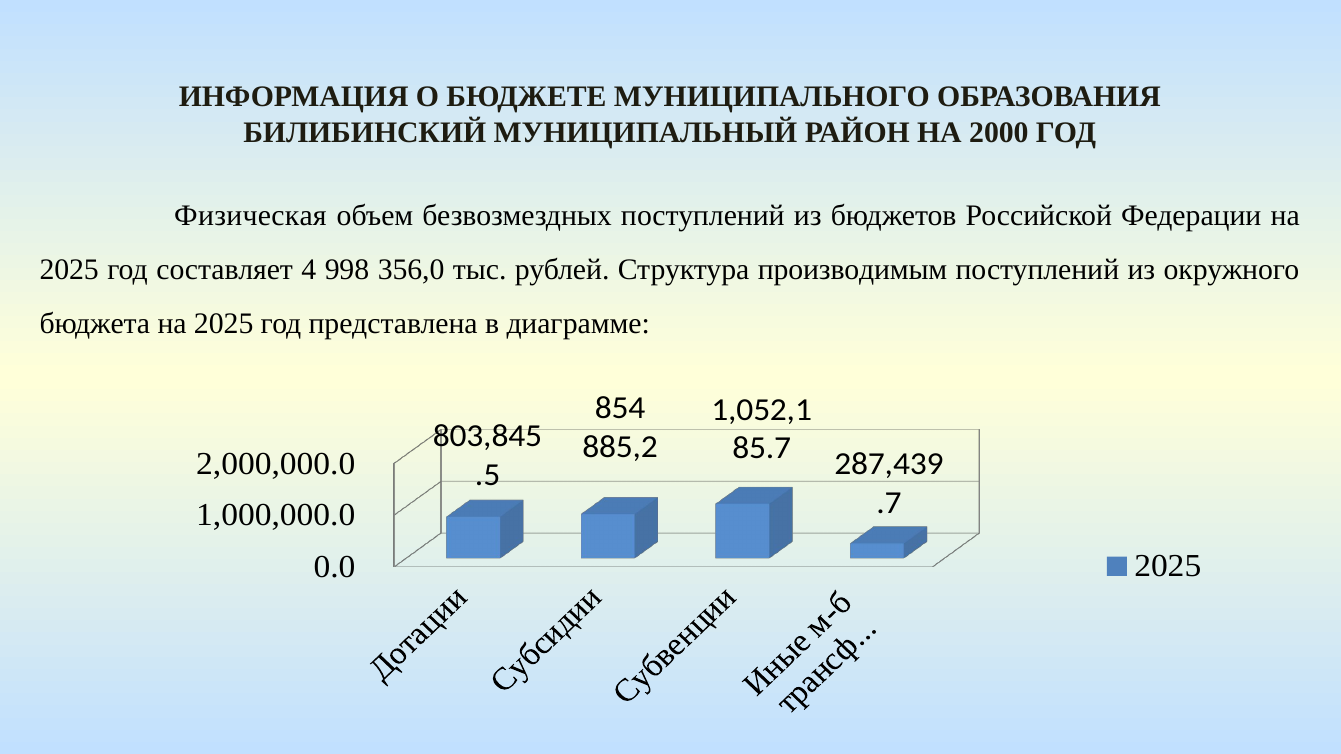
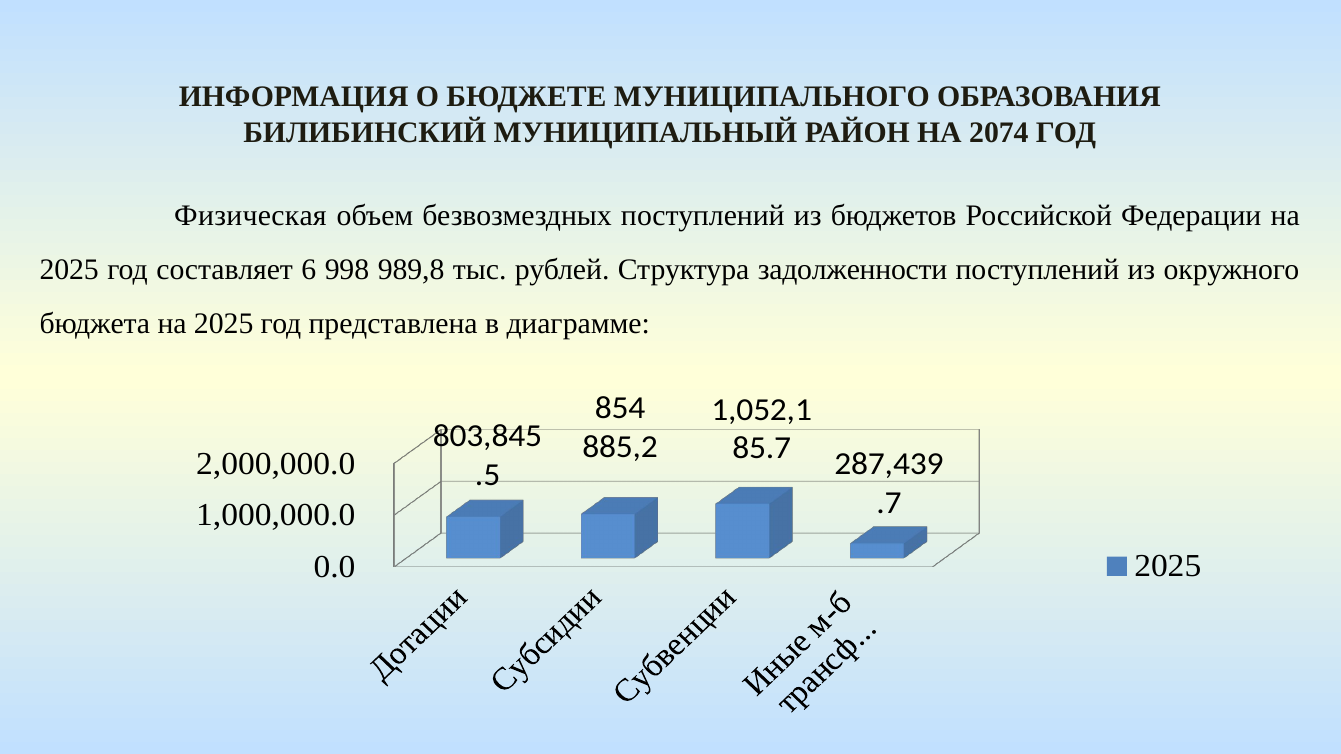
2000: 2000 -> 2074
4: 4 -> 6
356,0: 356,0 -> 989,8
производимым: производимым -> задолженности
